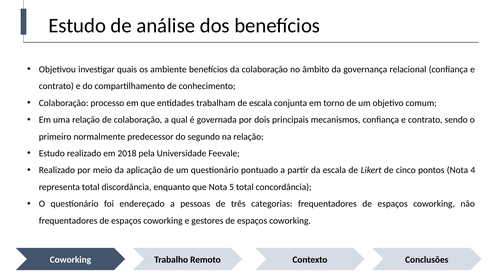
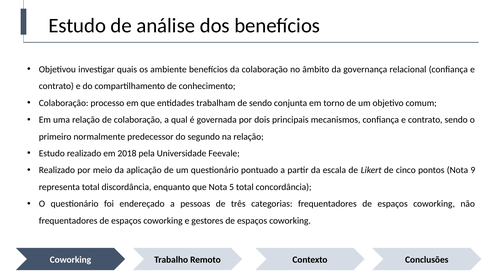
de escala: escala -> sendo
4: 4 -> 9
